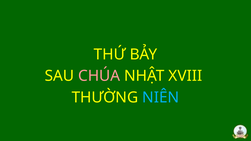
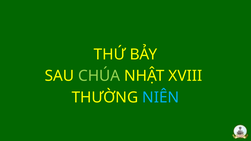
CHÚA colour: pink -> light green
